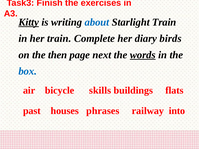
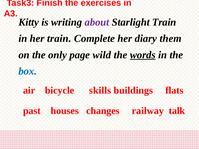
Kitty underline: present -> none
about colour: blue -> purple
birds: birds -> them
then: then -> only
next: next -> wild
phrases: phrases -> changes
into: into -> talk
